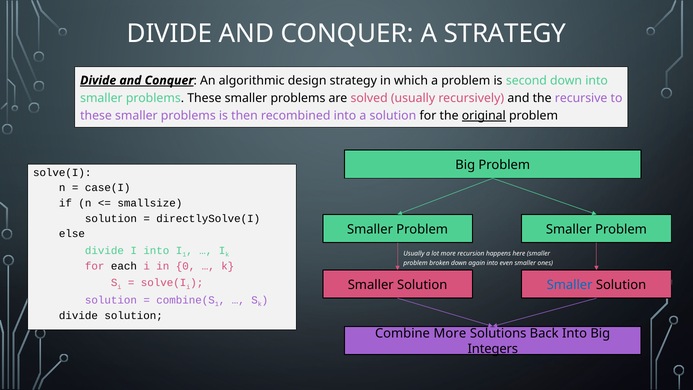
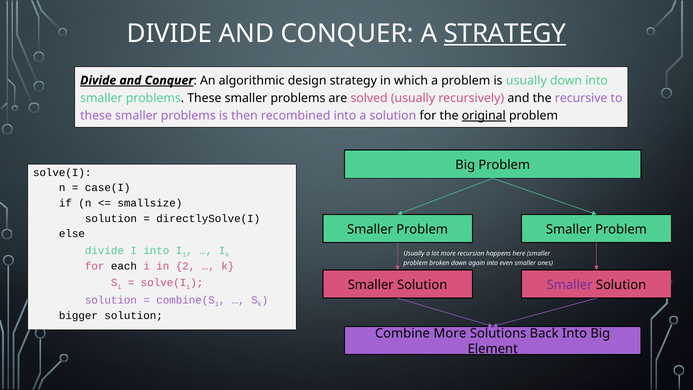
STRATEGY at (505, 33) underline: none -> present
is second: second -> usually
0: 0 -> 2
Smaller at (570, 285) colour: blue -> purple
divide at (78, 315): divide -> bigger
Integers: Integers -> Element
